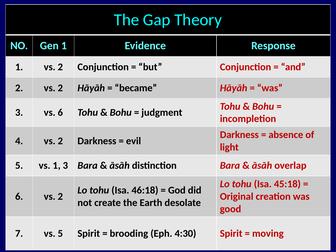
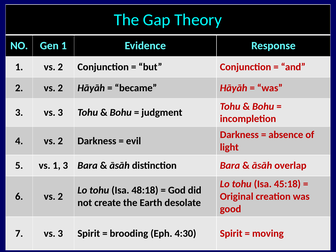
3 vs 6: 6 -> 3
46:18: 46:18 -> 48:18
7 vs 5: 5 -> 3
